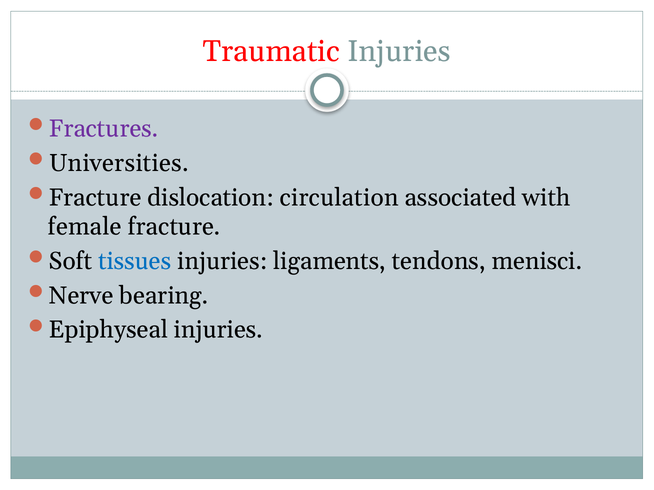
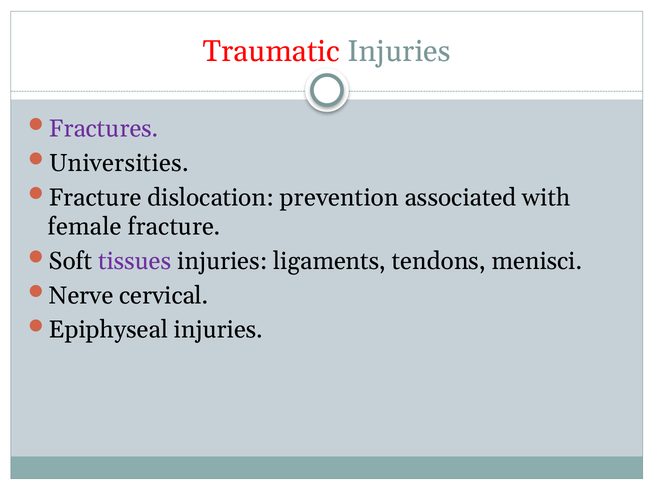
circulation: circulation -> prevention
tissues colour: blue -> purple
bearing: bearing -> cervical
